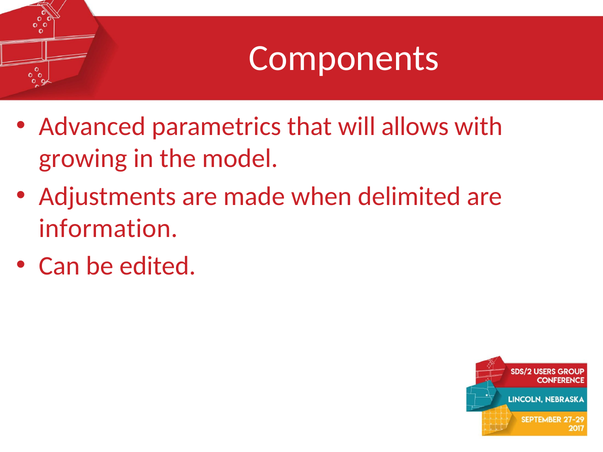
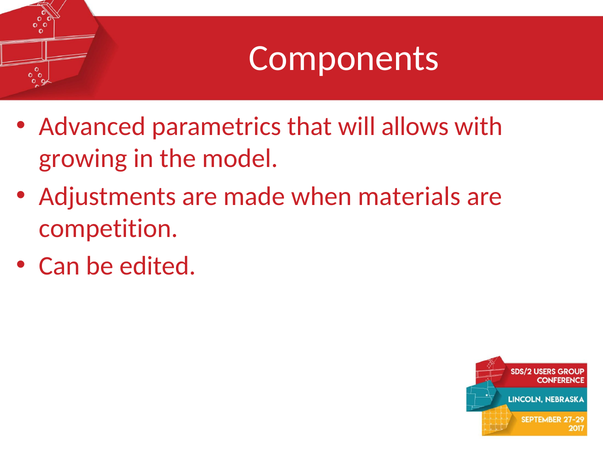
delimited: delimited -> materials
information: information -> competition
